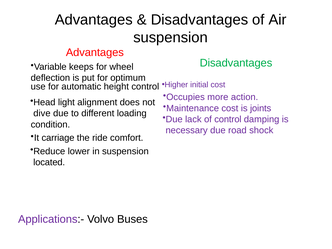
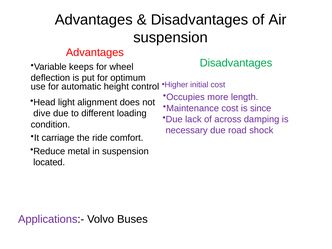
action: action -> length
joints: joints -> since
of control: control -> across
lower: lower -> metal
